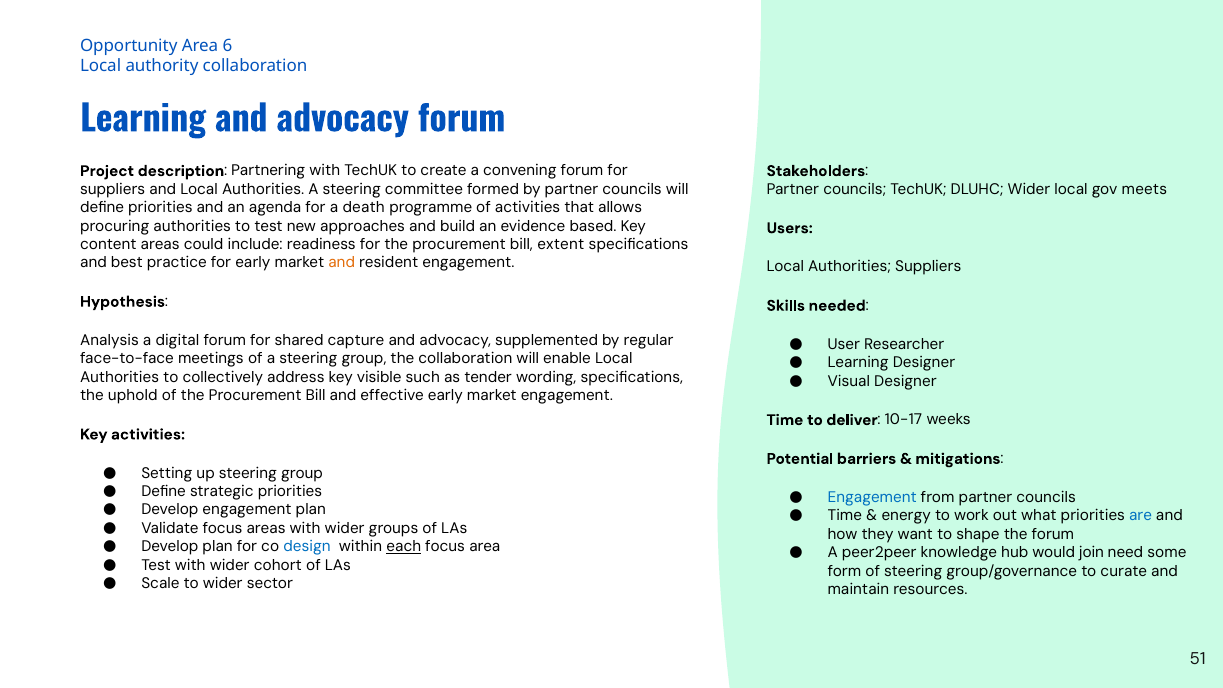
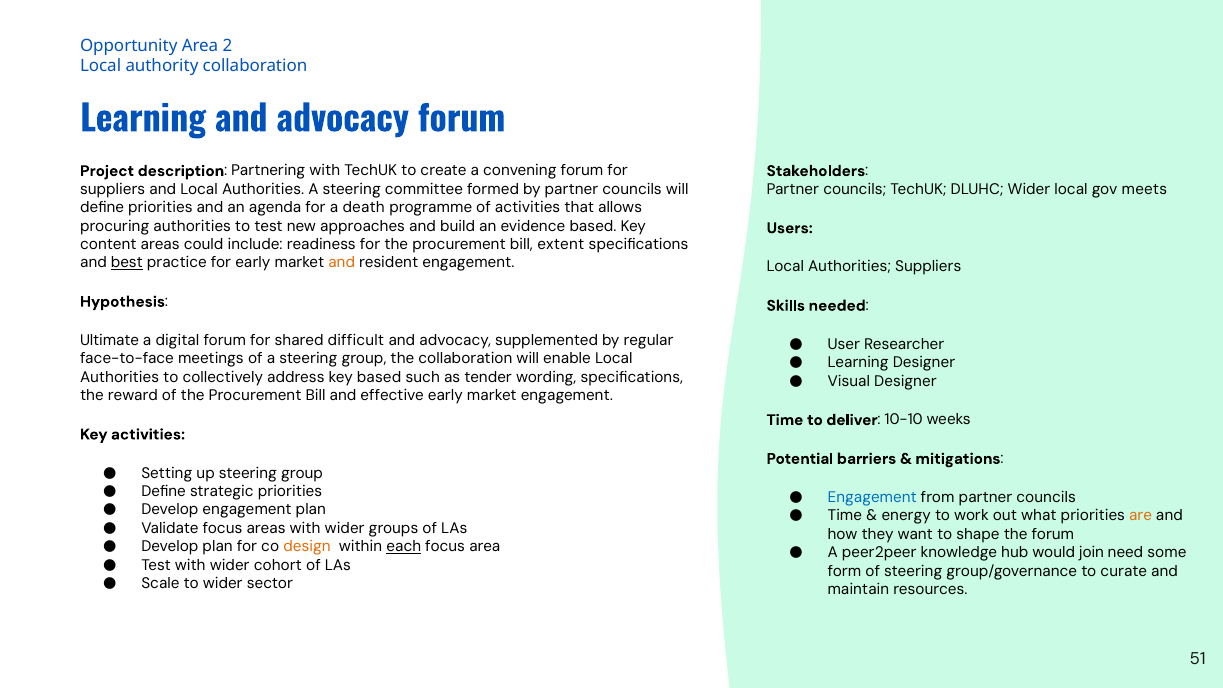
6: 6 -> 2
best underline: none -> present
Analysis: Analysis -> Ultimate
capture: capture -> difficult
key visible: visible -> based
uphold: uphold -> reward
10-17: 10-17 -> 10-10
are colour: blue -> orange
design colour: blue -> orange
